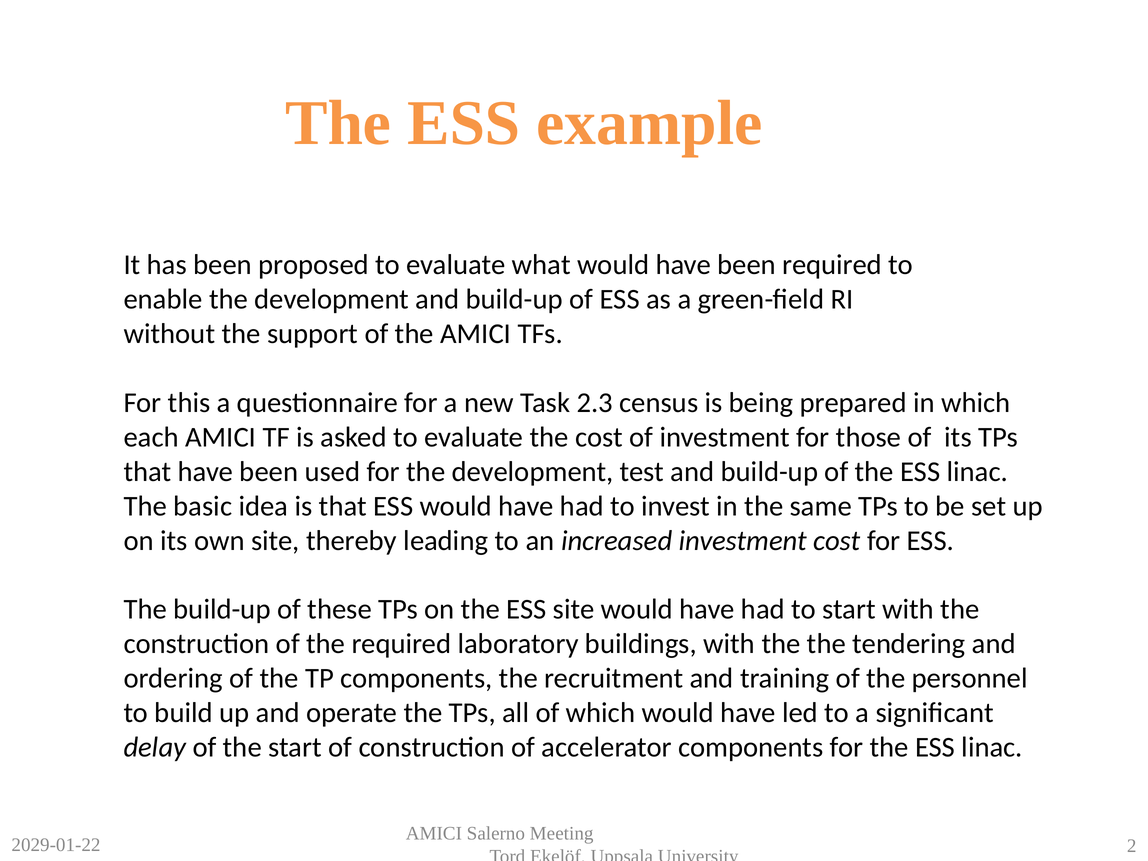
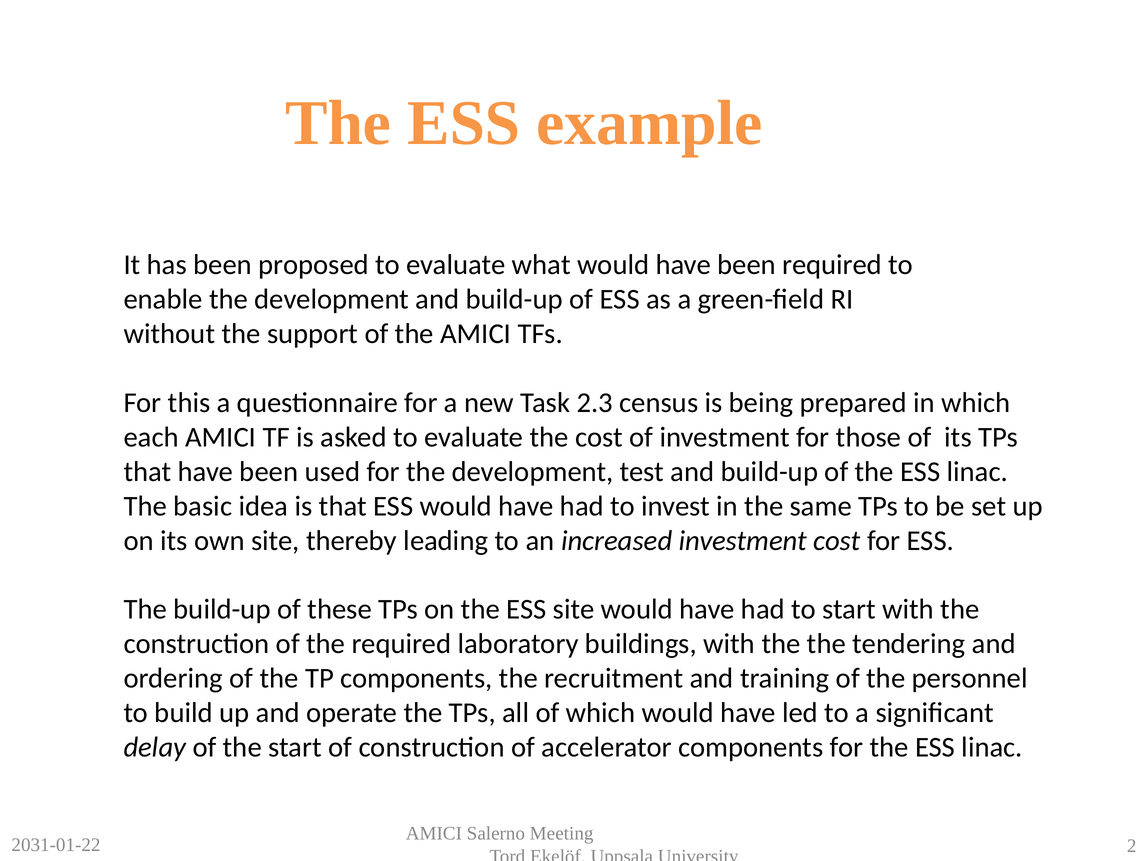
2029-01-22: 2029-01-22 -> 2031-01-22
